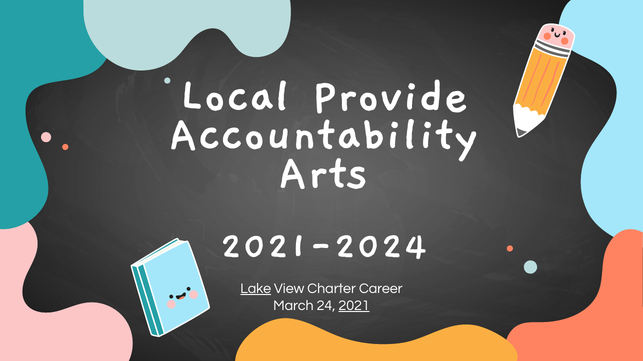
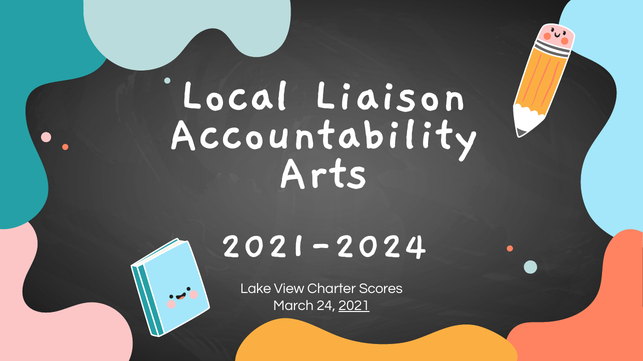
Provide: Provide -> Liaison
Lake underline: present -> none
Career: Career -> Scores
